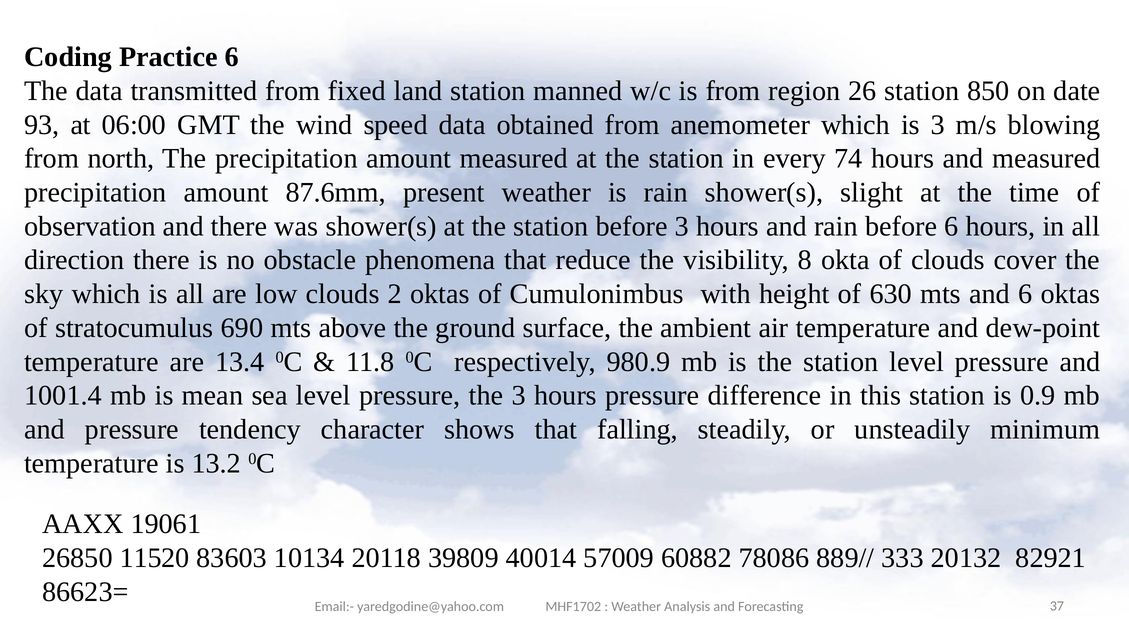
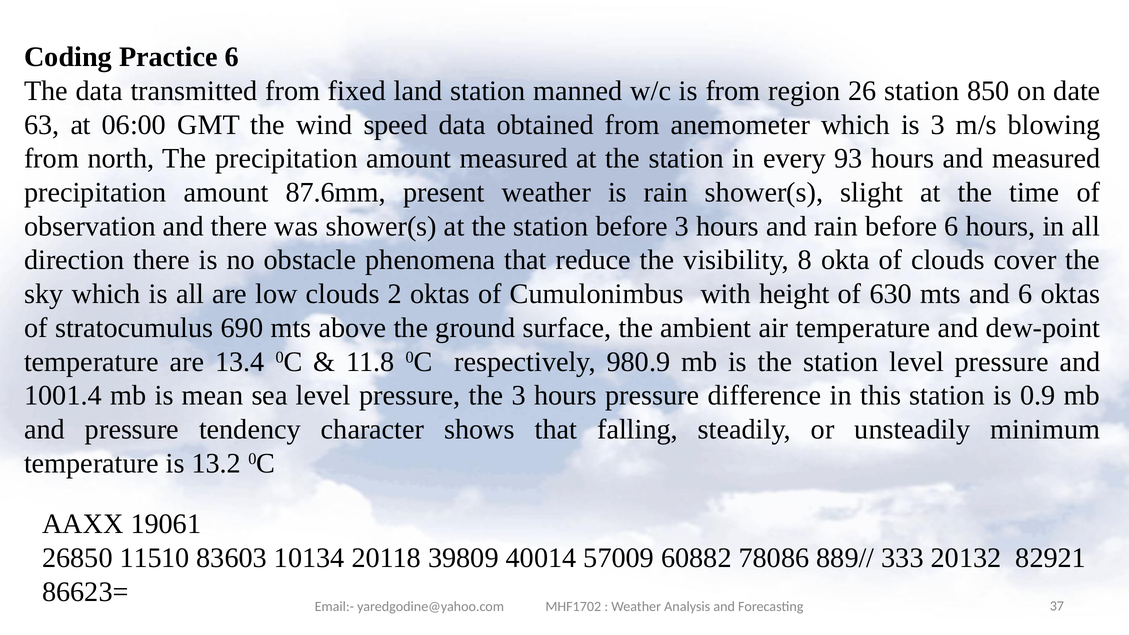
93: 93 -> 63
74: 74 -> 93
11520: 11520 -> 11510
